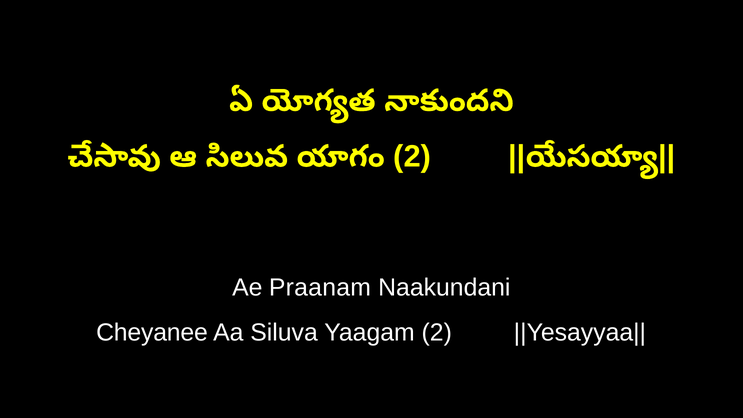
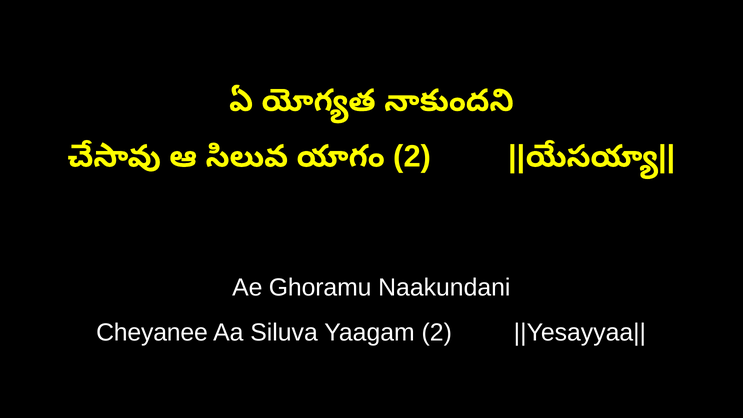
Praanam: Praanam -> Ghoramu
